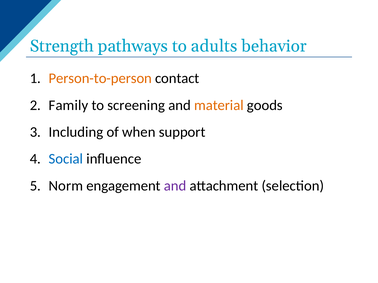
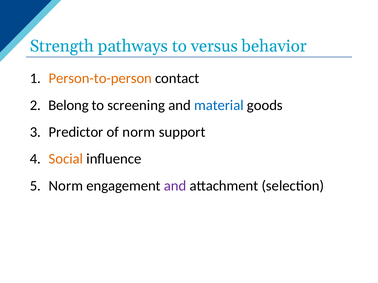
adults: adults -> versus
Family: Family -> Belong
material colour: orange -> blue
Including: Including -> Predictor
of when: when -> norm
Social colour: blue -> orange
